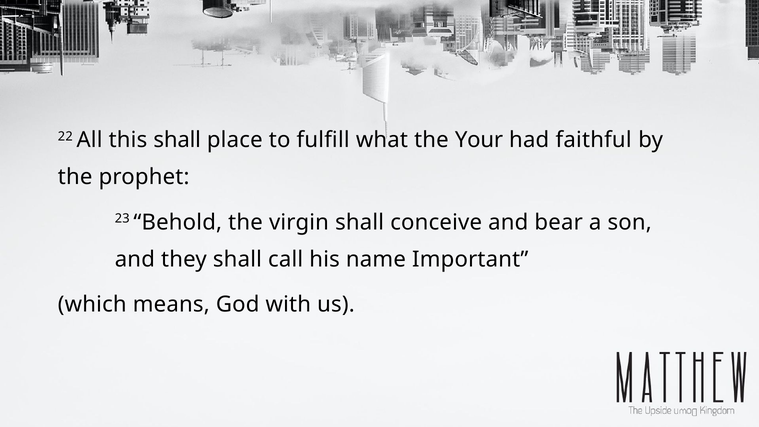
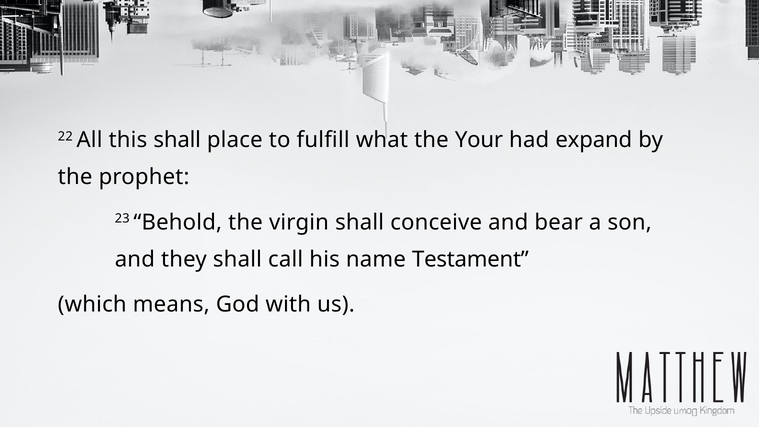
faithful: faithful -> expand
Important: Important -> Testament
